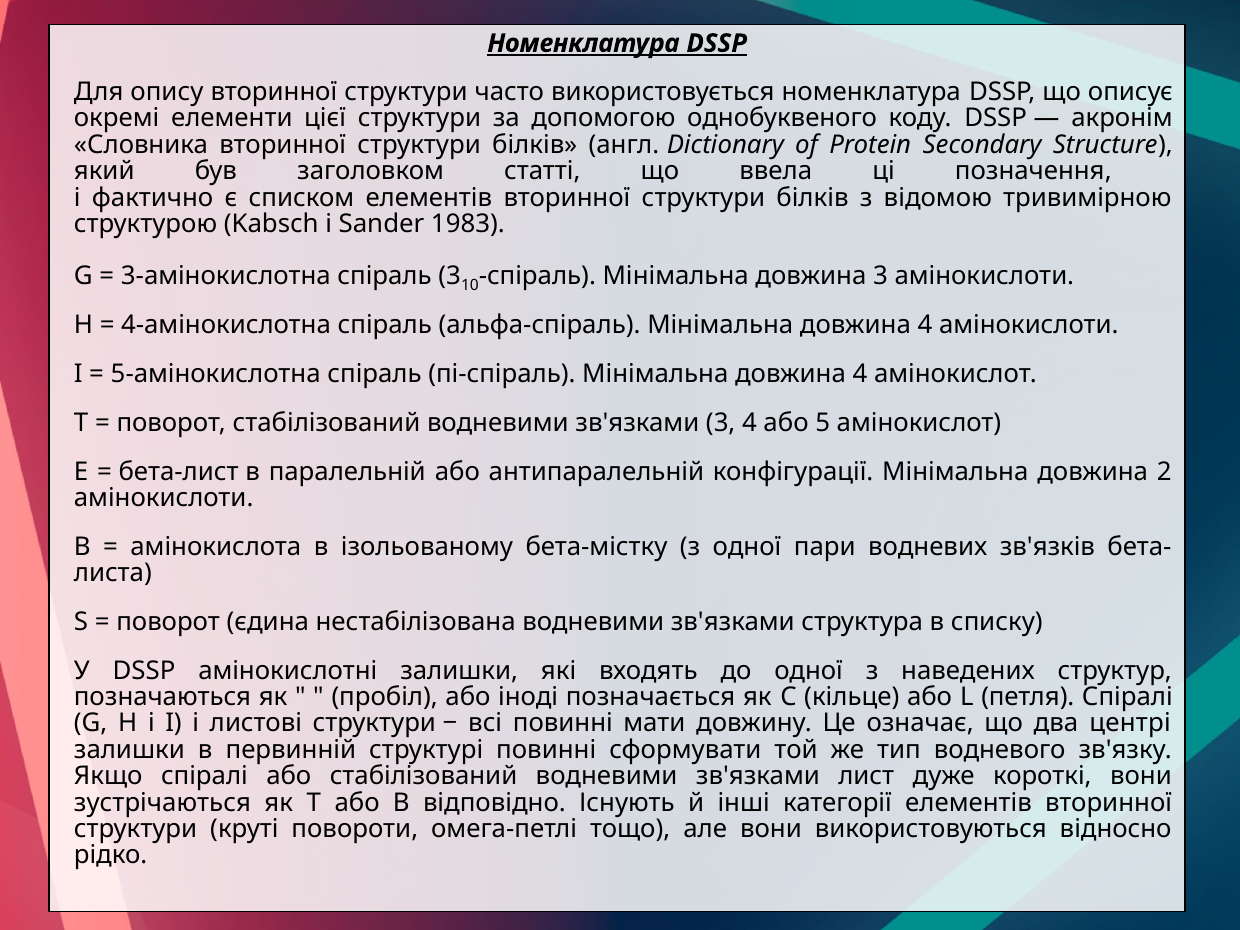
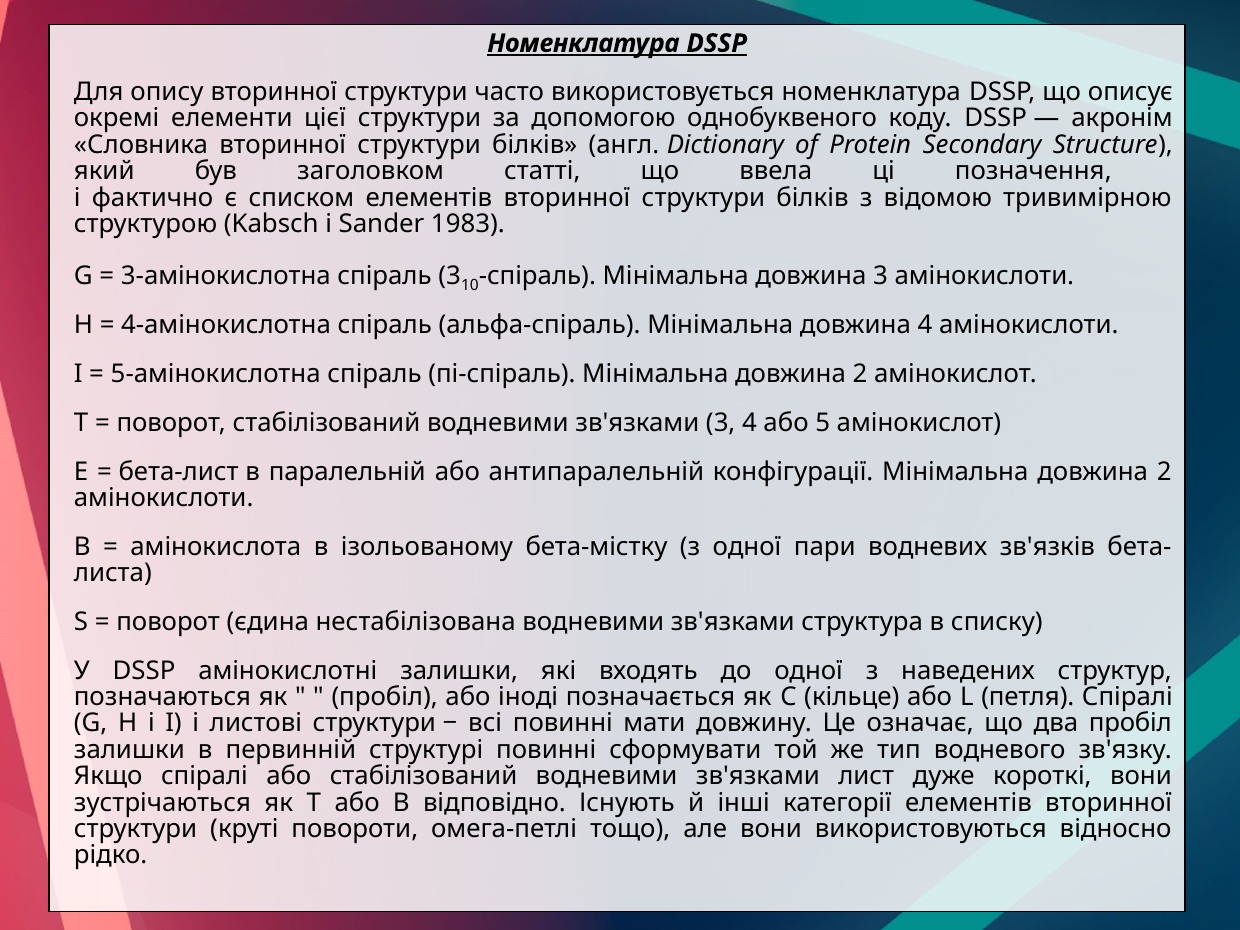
пі-спіраль Мінімальна довжина 4: 4 -> 2
два центрі: центрі -> пробіл
